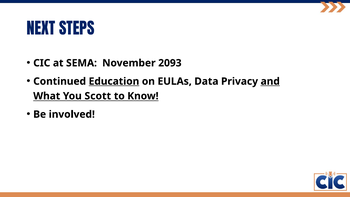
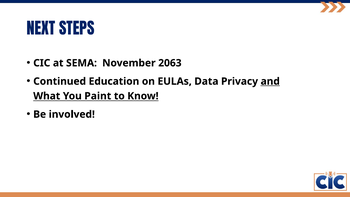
2093: 2093 -> 2063
Education underline: present -> none
Scott: Scott -> Paint
